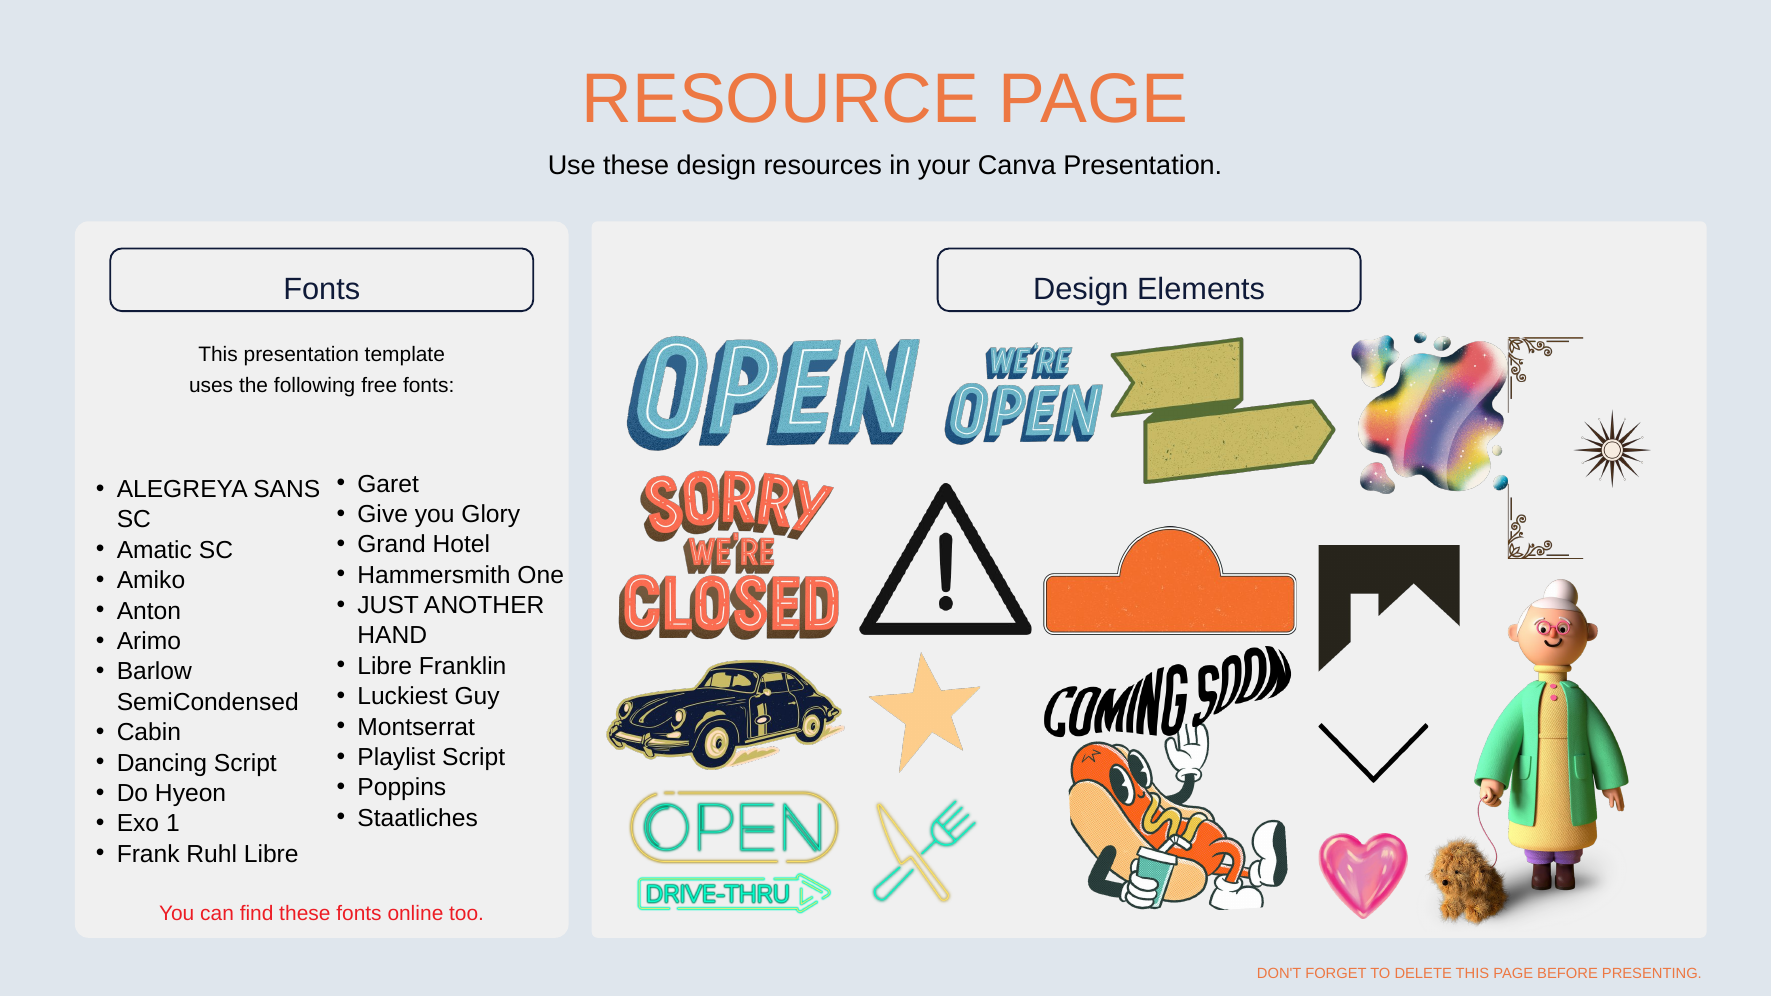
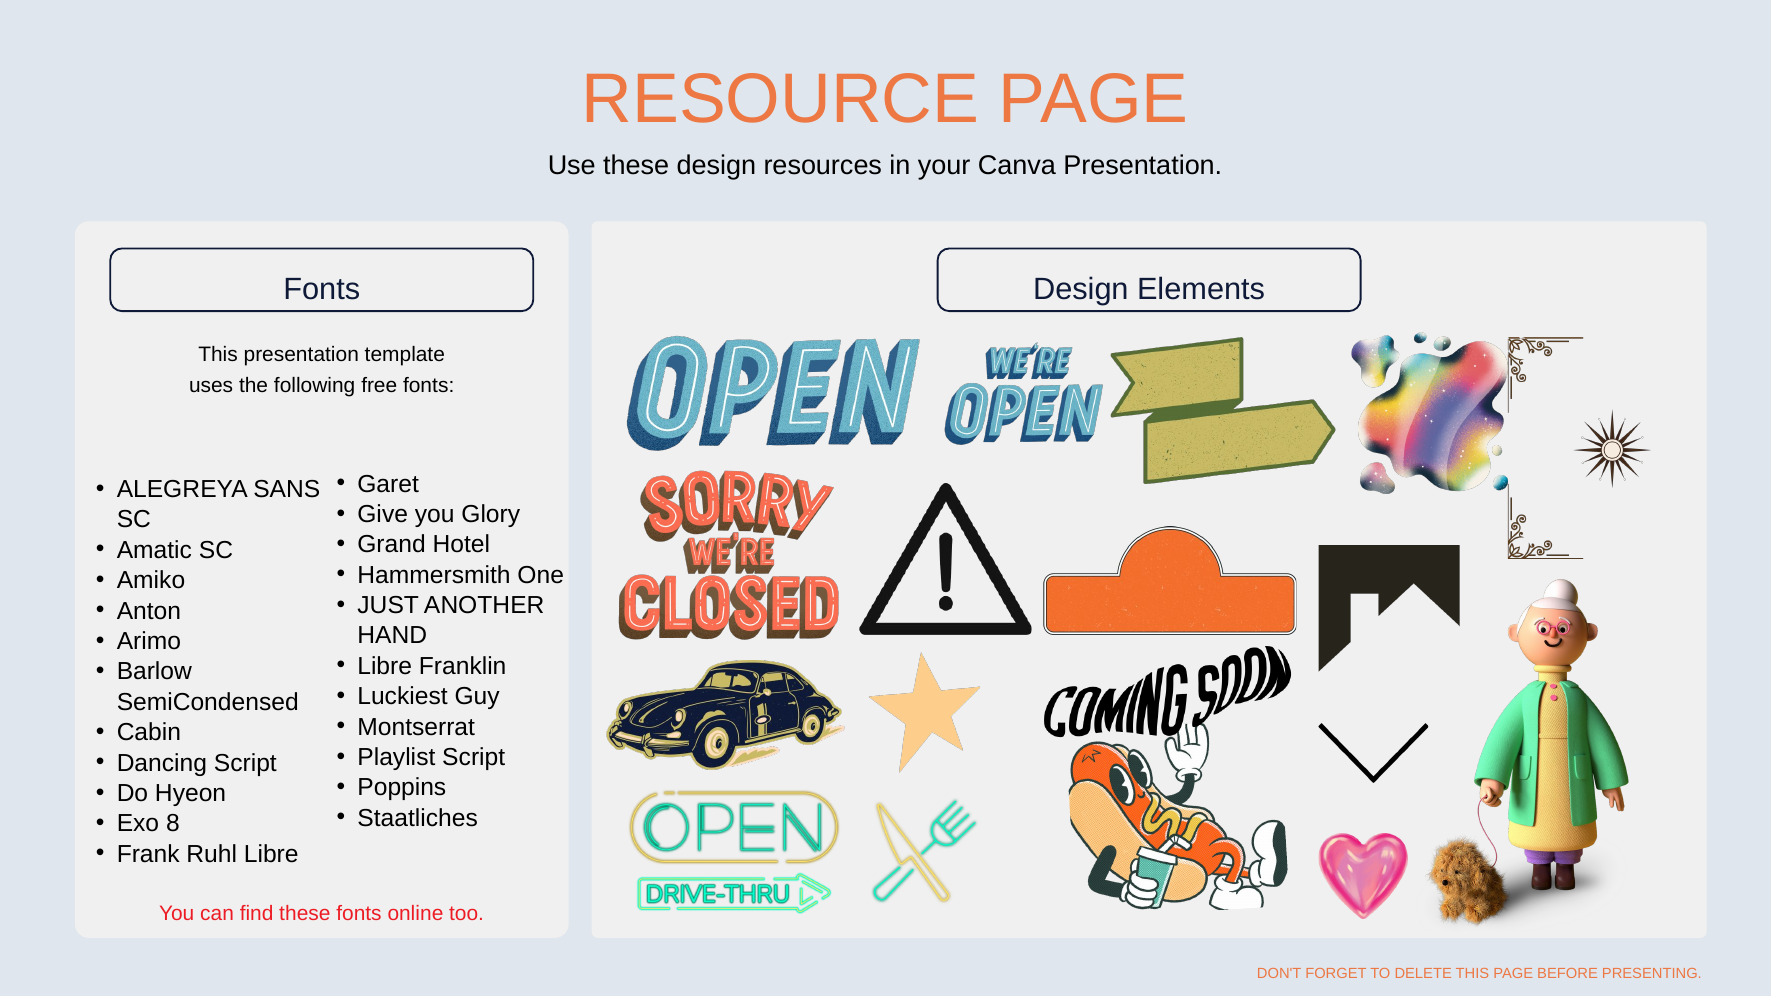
1: 1 -> 8
